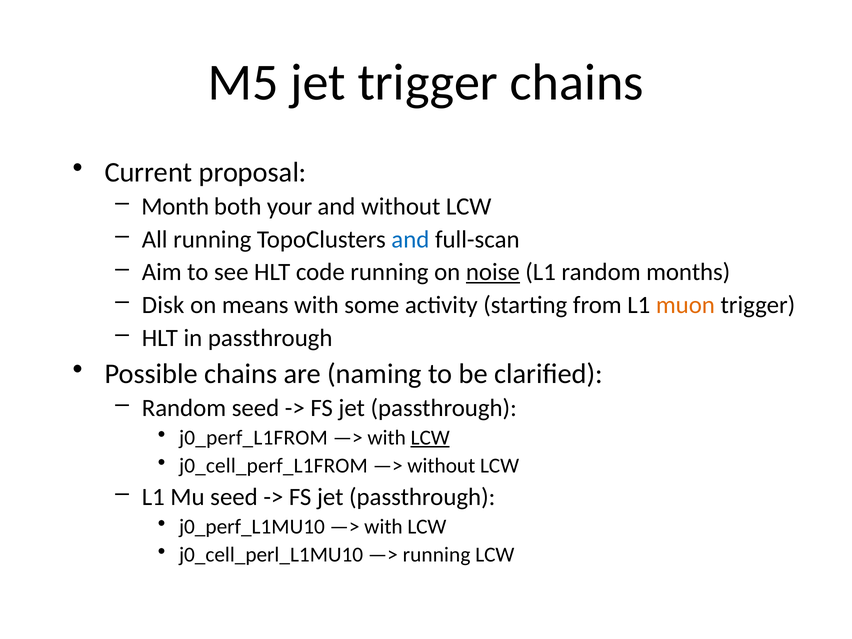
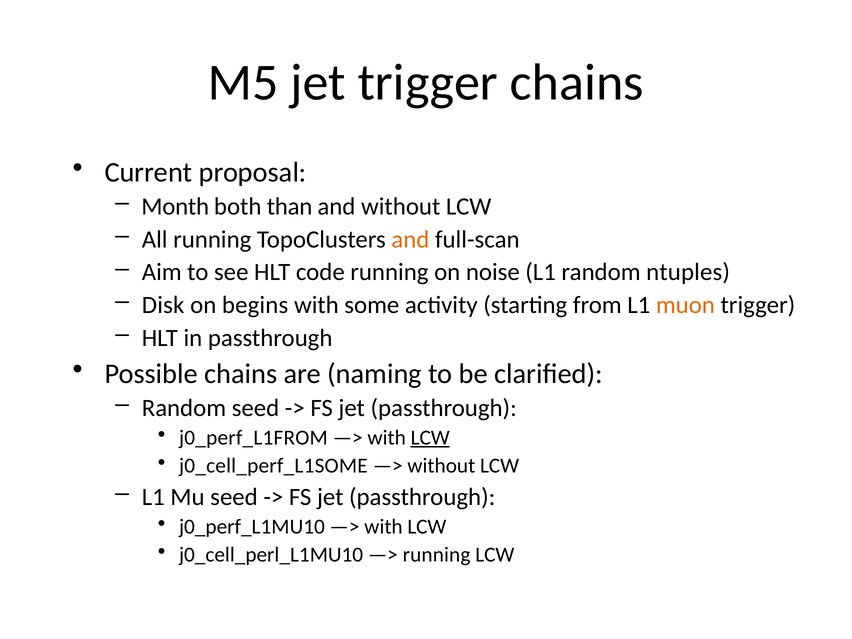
your: your -> than
and at (410, 239) colour: blue -> orange
noise underline: present -> none
months: months -> ntuples
means: means -> begins
j0_cell_perf_L1FROM: j0_cell_perf_L1FROM -> j0_cell_perf_L1SOME
